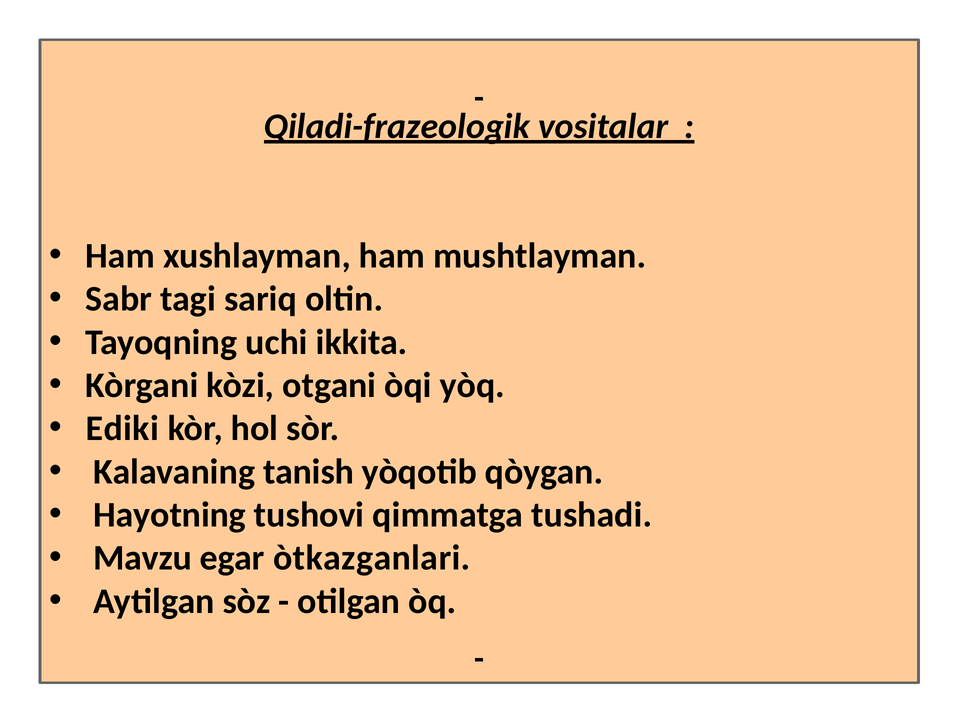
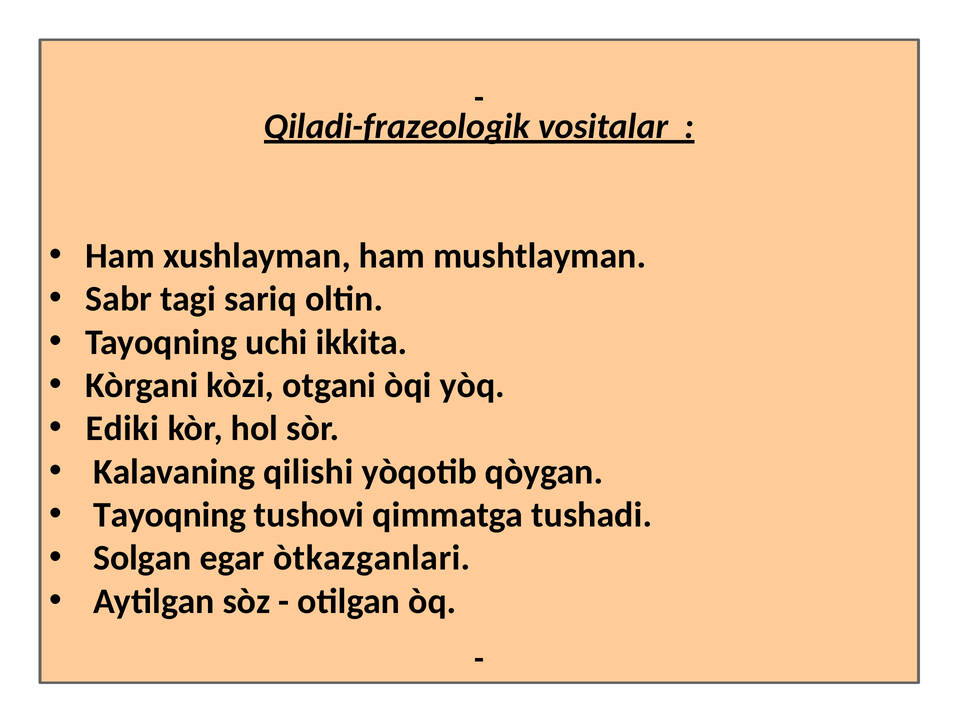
tanish: tanish -> qilishi
Hayotning at (170, 515): Hayotning -> Tayoqning
Mavzu: Mavzu -> Solgan
